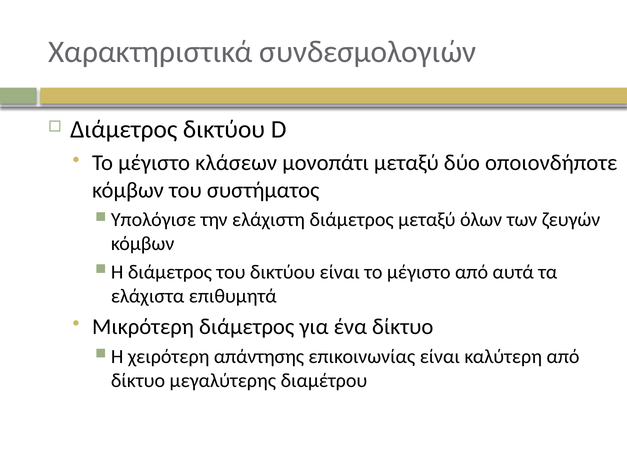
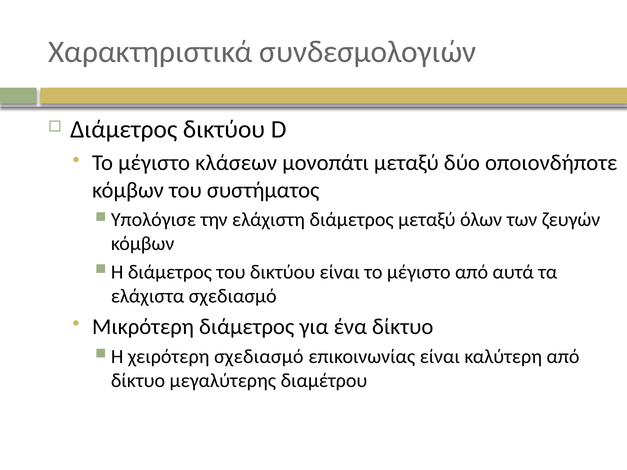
ελάχιστα επιθυμητά: επιθυμητά -> σχεδιασμό
χειρότερη απάντησης: απάντησης -> σχεδιασμό
